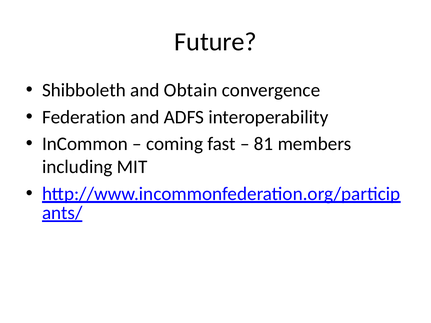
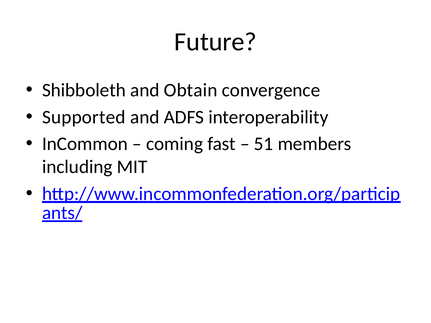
Federation: Federation -> Supported
81: 81 -> 51
